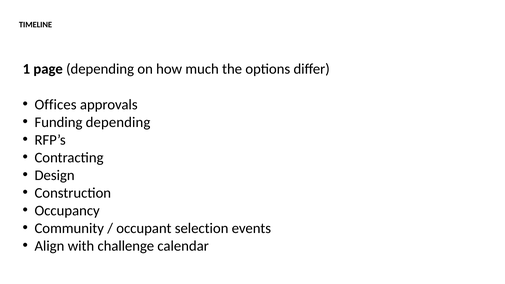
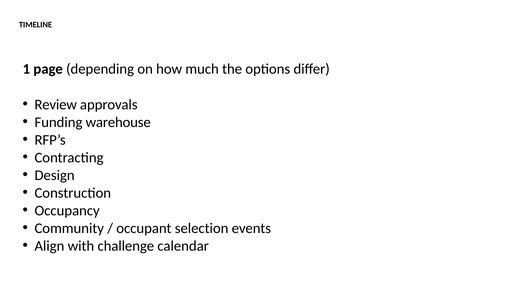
Offices: Offices -> Review
Funding depending: depending -> warehouse
